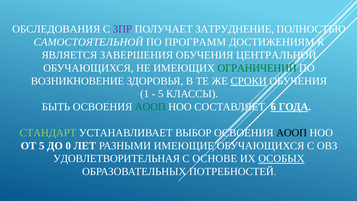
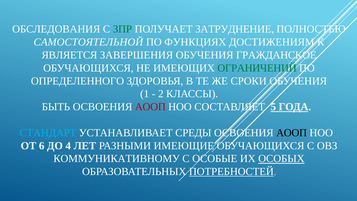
ЗПР colour: purple -> green
ПРОГРАММ: ПРОГРАММ -> ФУНКЦИЯХ
ЦЕНТРАЛЬНОЙ: ЦЕНТРАЛЬНОЙ -> ГРАЖДАНСКОЕ
ВОЗНИКНОВЕНИЕ: ВОЗНИКНОВЕНИЕ -> ОПРЕДЕЛЕННОГО
СРОКИ underline: present -> none
5 at (161, 94): 5 -> 2
АООП at (150, 107) colour: green -> red
6: 6 -> 5
СТАНДАРТ colour: light green -> light blue
ВЫБОР: ВЫБОР -> СРЕДЫ
ОТ 5: 5 -> 6
0: 0 -> 4
УДОВЛЕТВОРИТЕЛЬНАЯ: УДОВЛЕТВОРИТЕЛЬНАЯ -> КОММУНИКАТИВНОМУ
ОСНОВЕ: ОСНОВЕ -> ОСОБЫЕ
ПОТРЕБНОСТЕЙ underline: none -> present
